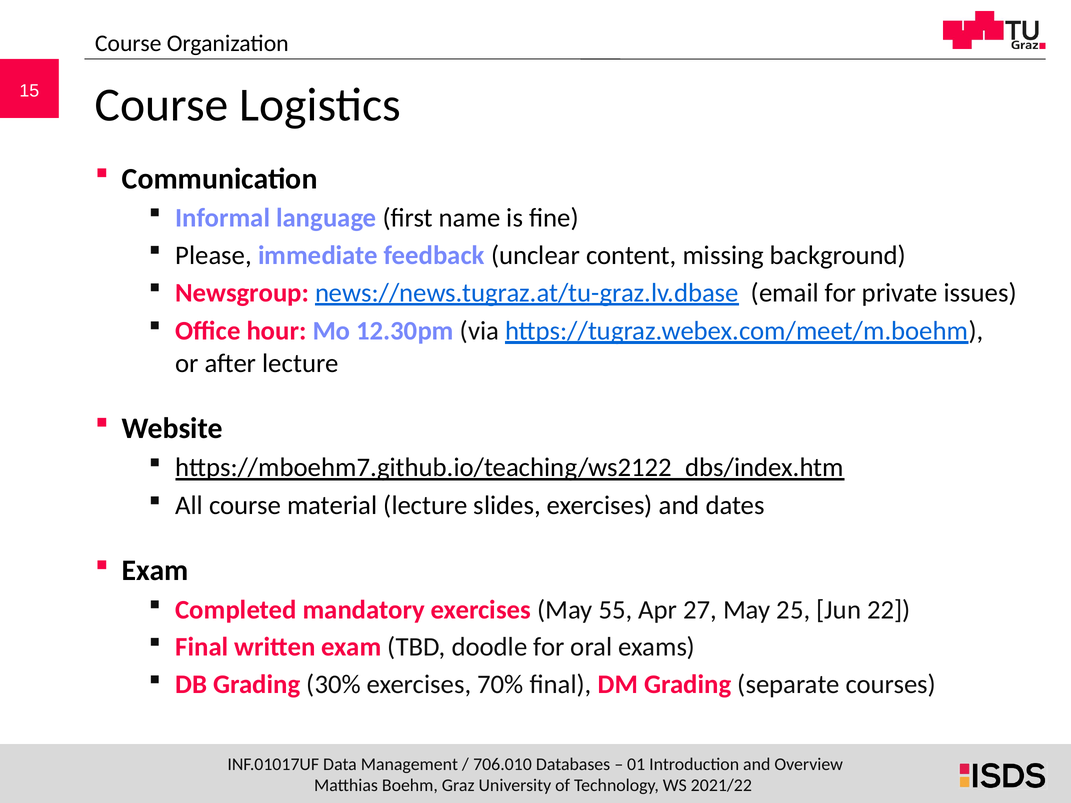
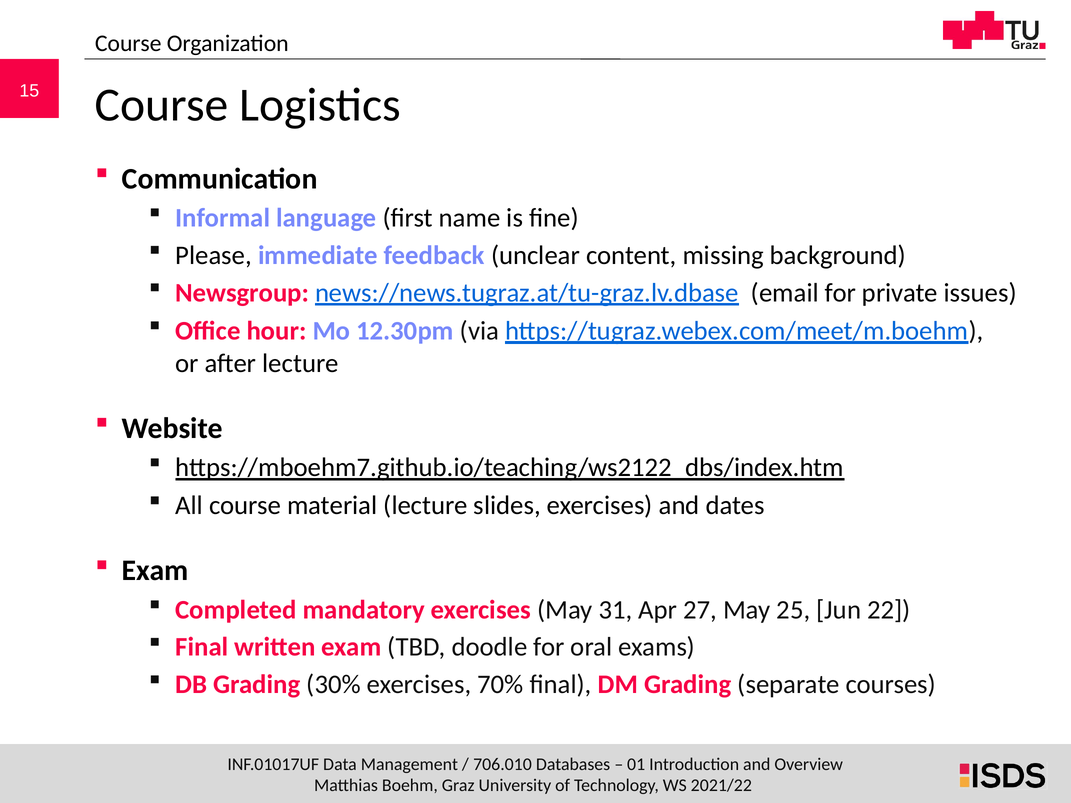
55: 55 -> 31
